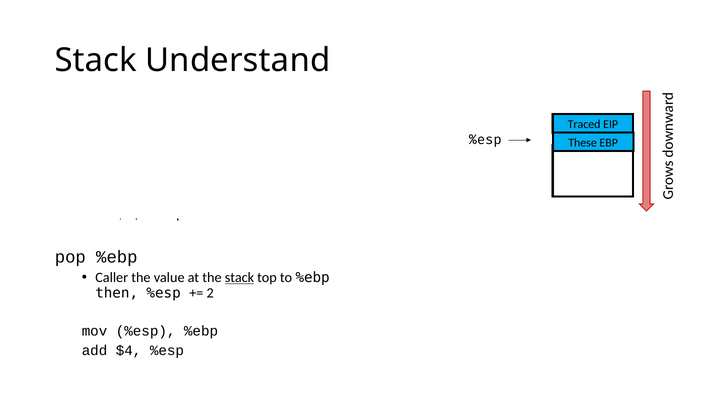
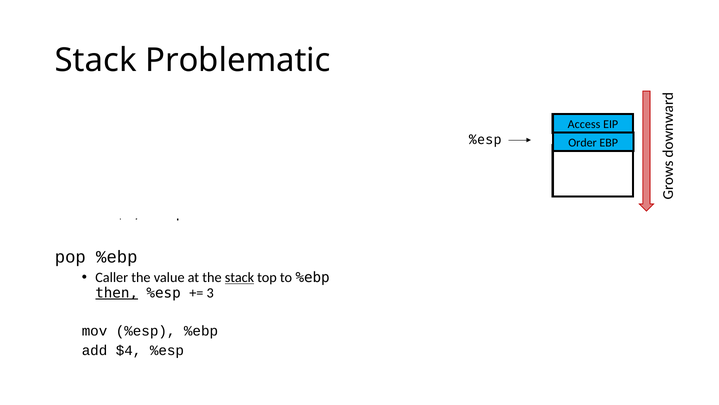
Understand: Understand -> Problematic
Traced: Traced -> Access
These: These -> Order
then underline: none -> present
2: 2 -> 3
